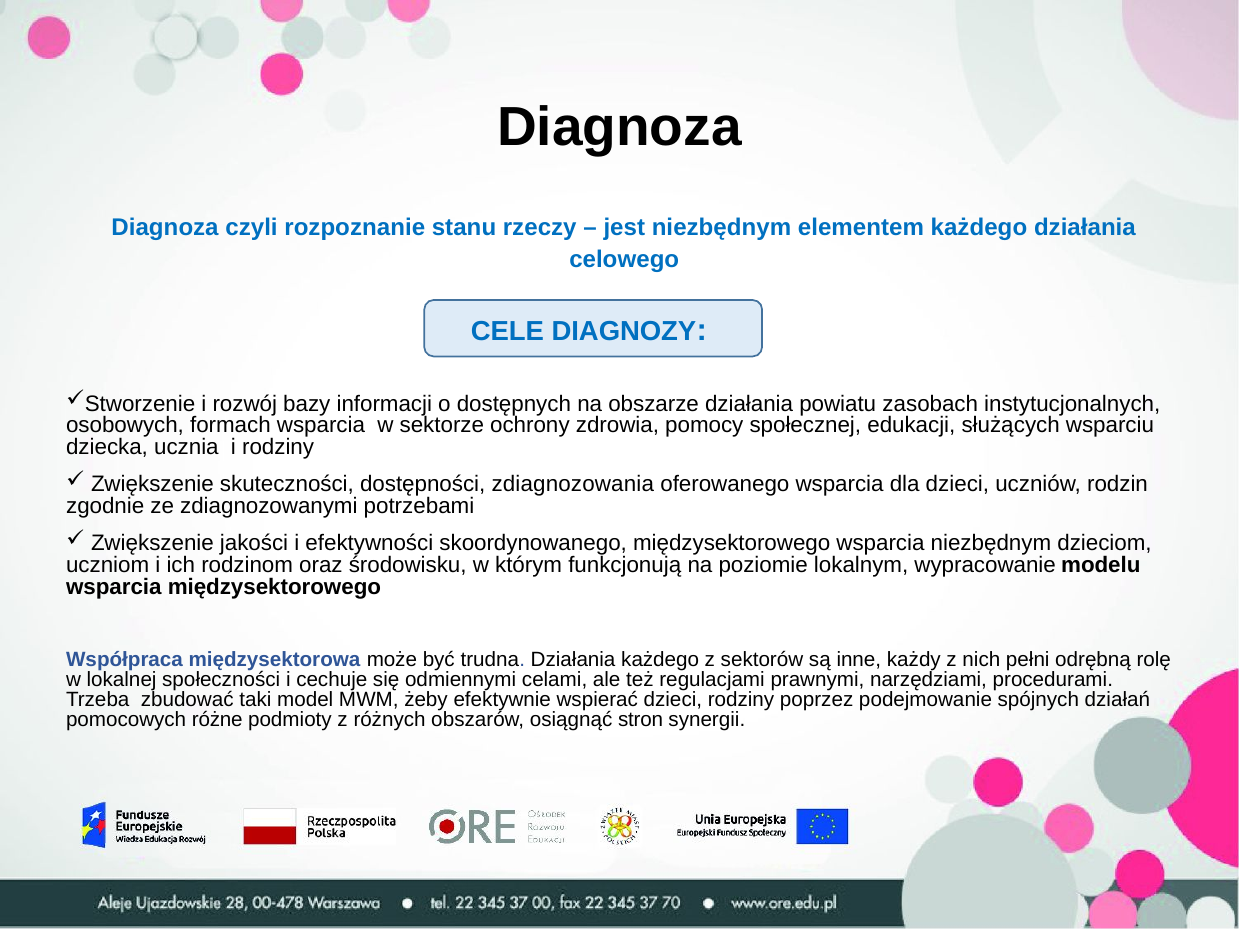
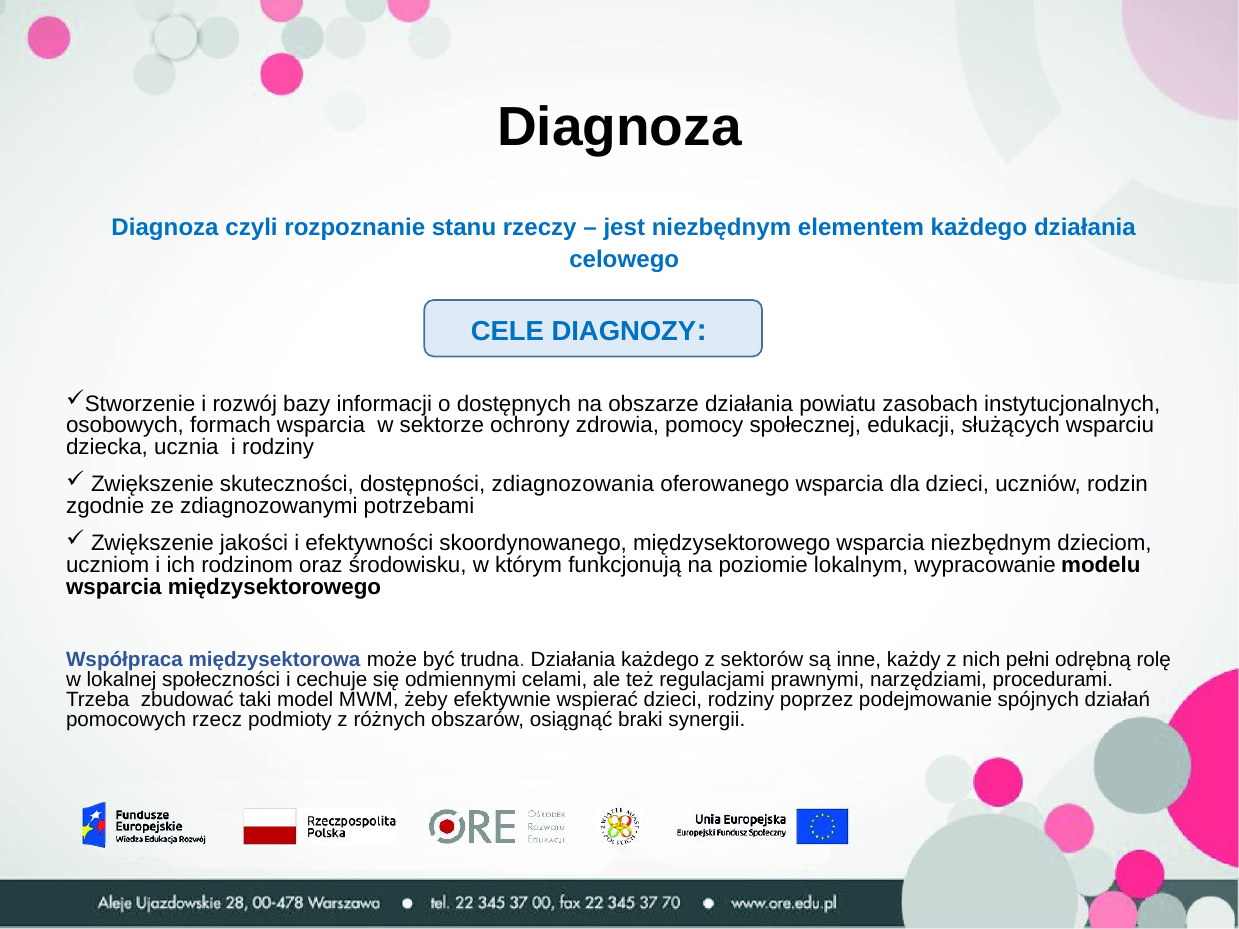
różne: różne -> rzecz
stron: stron -> braki
